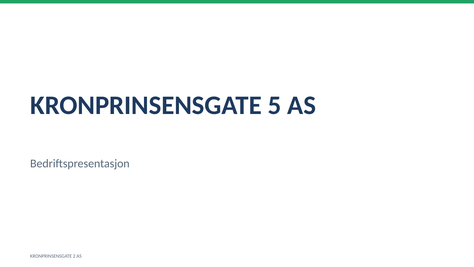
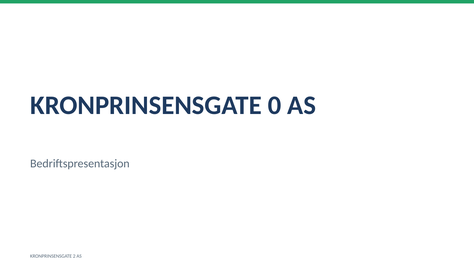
5: 5 -> 0
